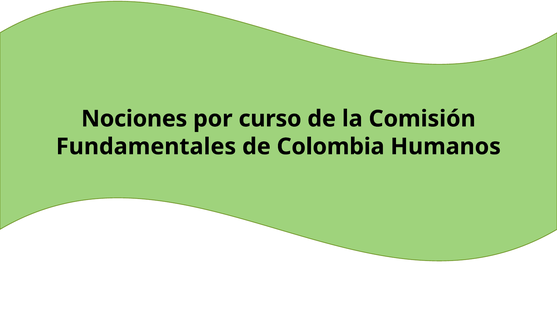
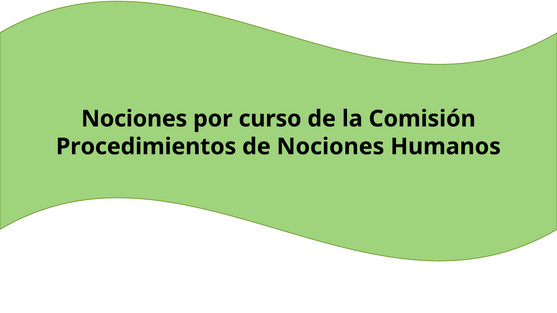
Fundamentales: Fundamentales -> Procedimientos
de Colombia: Colombia -> Nociones
